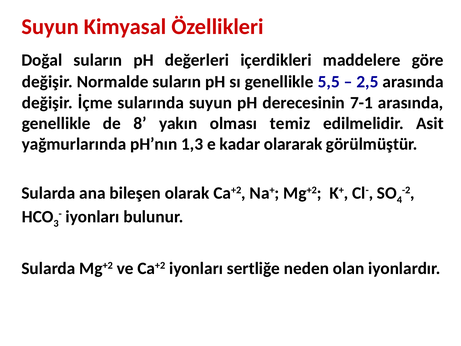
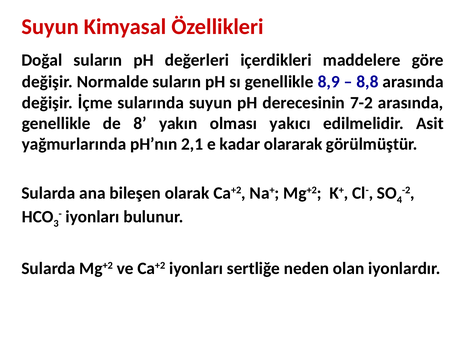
5,5: 5,5 -> 8,9
2,5: 2,5 -> 8,8
7-1: 7-1 -> 7-2
temiz: temiz -> yakıcı
1,3: 1,3 -> 2,1
